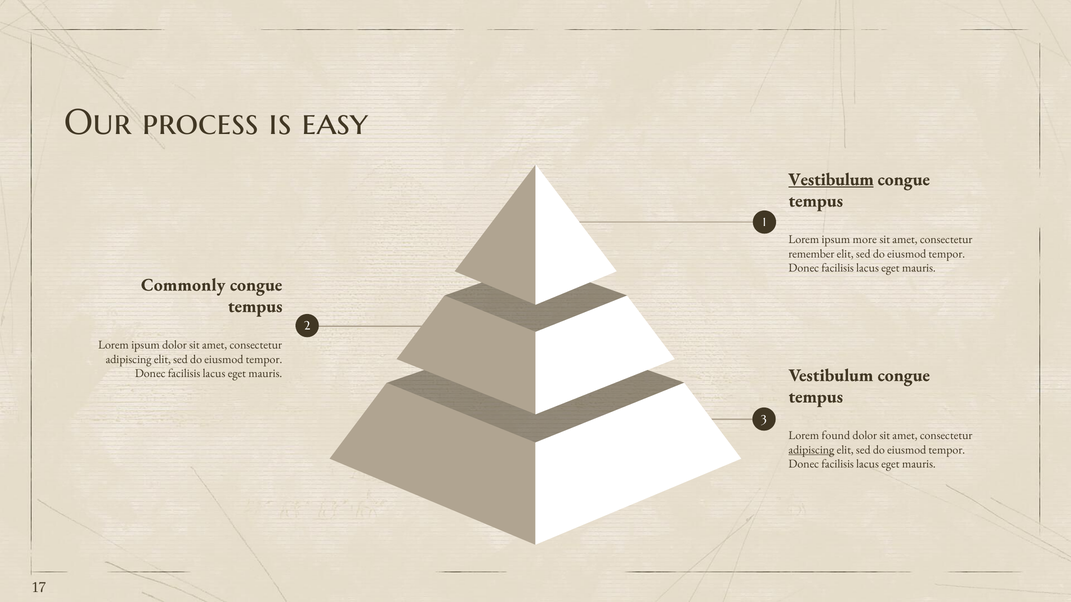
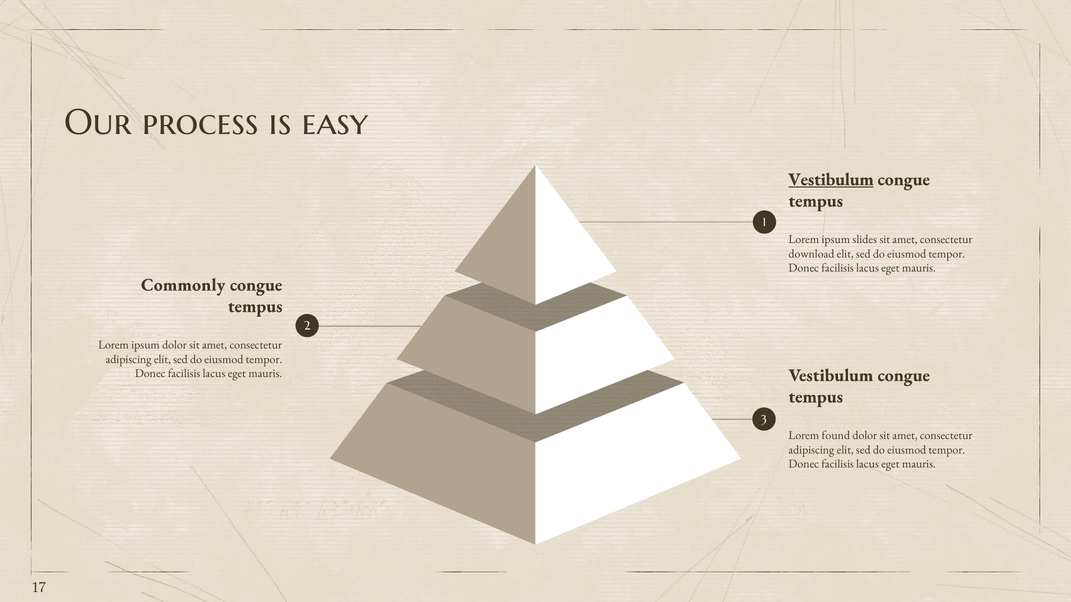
more: more -> slides
remember: remember -> download
adipiscing at (811, 450) underline: present -> none
